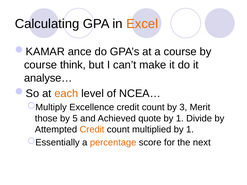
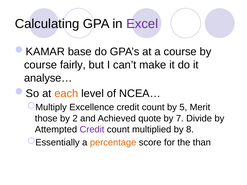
Excel colour: orange -> purple
ance: ance -> base
think: think -> fairly
3: 3 -> 5
5: 5 -> 2
1 at (180, 119): 1 -> 7
Credit at (92, 130) colour: orange -> purple
multiplied by 1: 1 -> 8
next: next -> than
